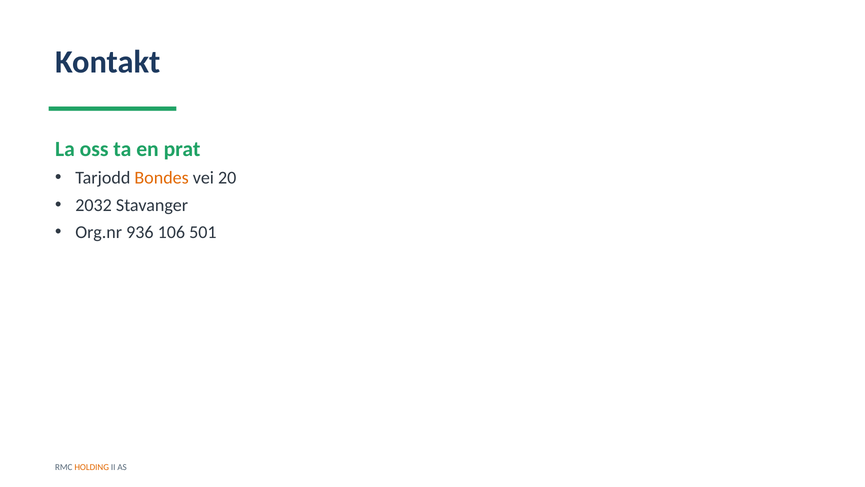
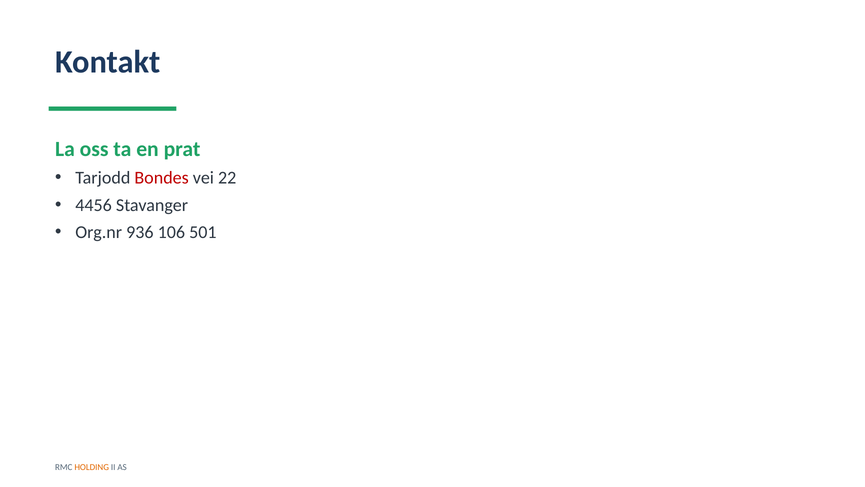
Bondes colour: orange -> red
20: 20 -> 22
2032: 2032 -> 4456
